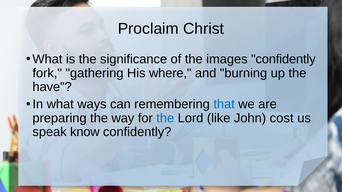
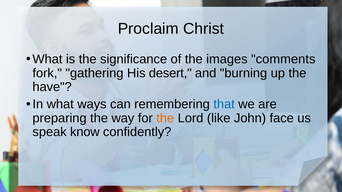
images confidently: confidently -> comments
where: where -> desert
the at (165, 118) colour: blue -> orange
cost: cost -> face
